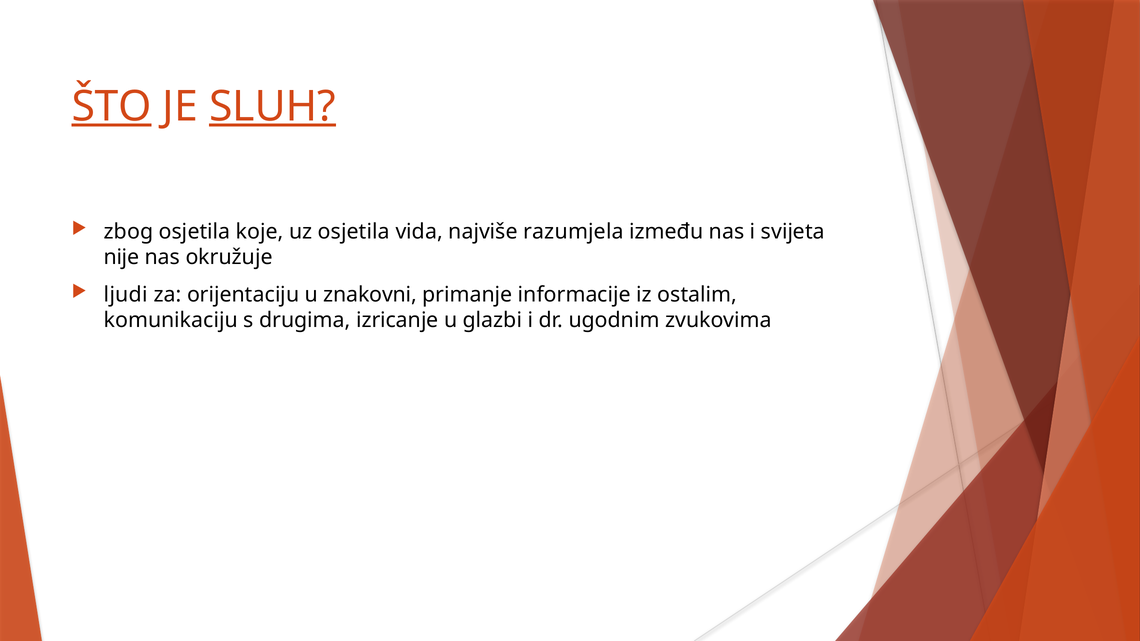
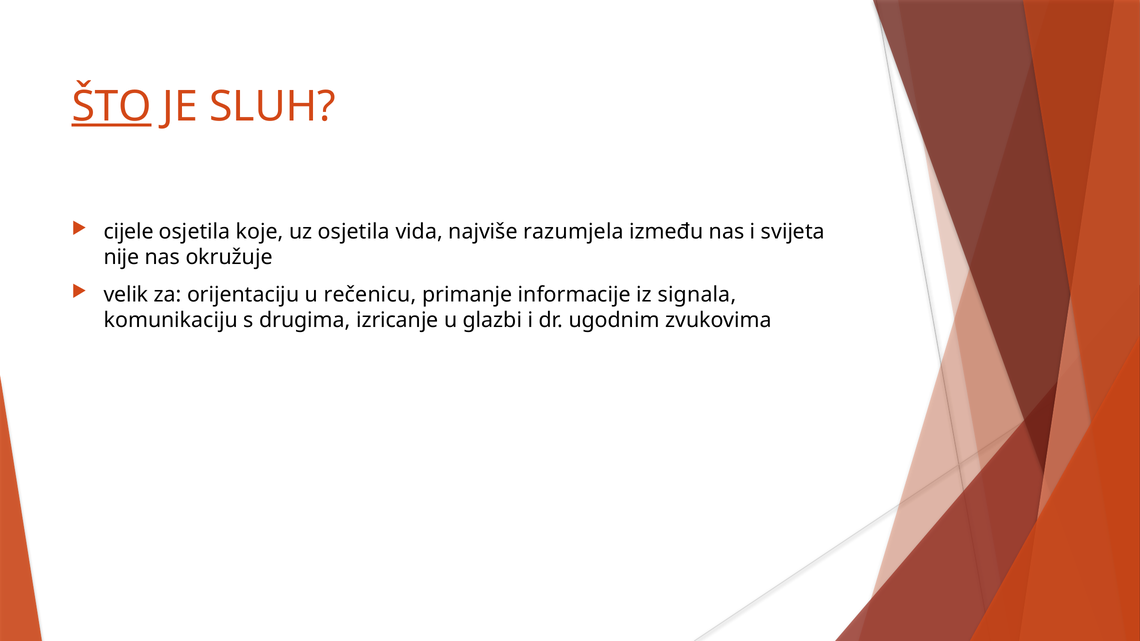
SLUH underline: present -> none
zbog: zbog -> cijele
ljudi: ljudi -> velik
znakovni: znakovni -> rečenicu
ostalim: ostalim -> signala
